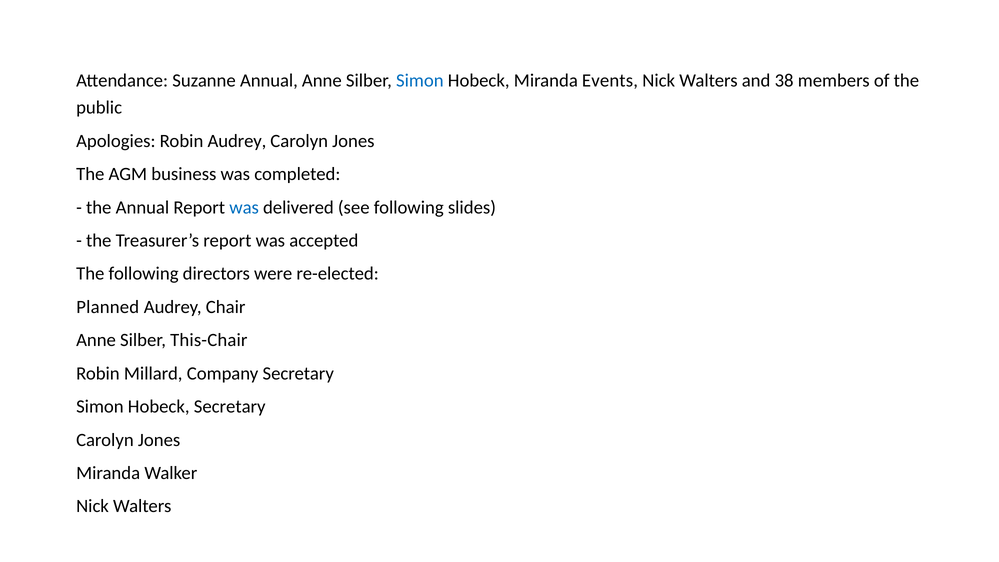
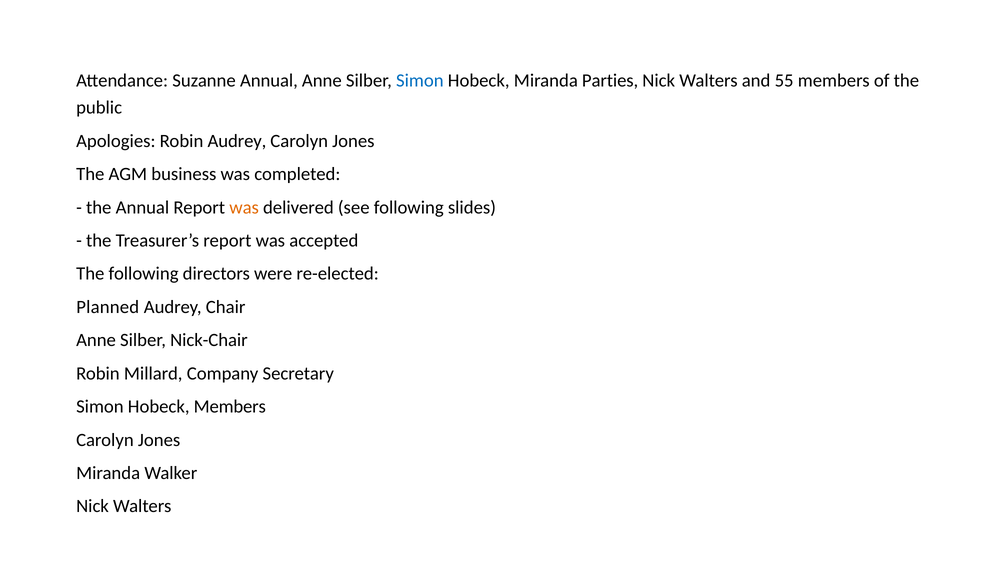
Events: Events -> Parties
38: 38 -> 55
was at (244, 207) colour: blue -> orange
This-Chair: This-Chair -> Nick-Chair
Hobeck Secretary: Secretary -> Members
